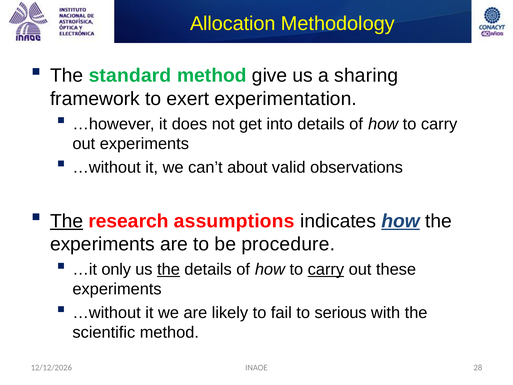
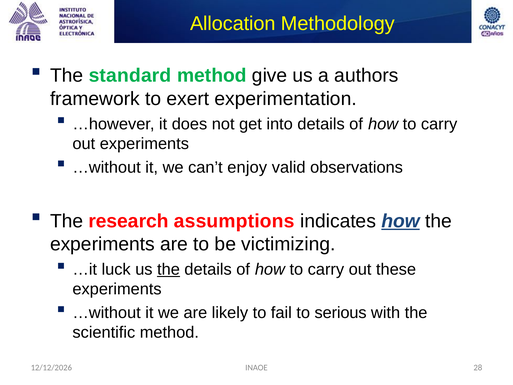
sharing: sharing -> authors
about: about -> enjoy
The at (67, 221) underline: present -> none
procedure: procedure -> victimizing
only: only -> luck
carry at (326, 269) underline: present -> none
